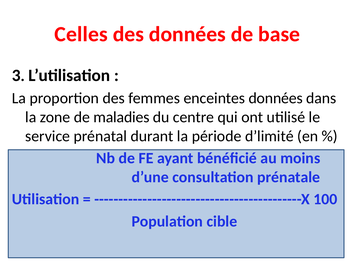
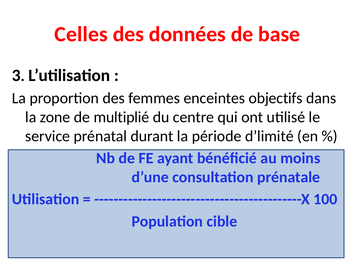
enceintes données: données -> objectifs
maladies: maladies -> multiplié
